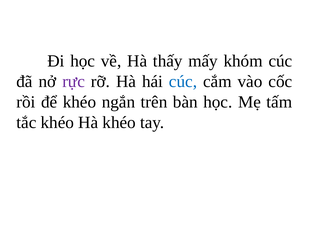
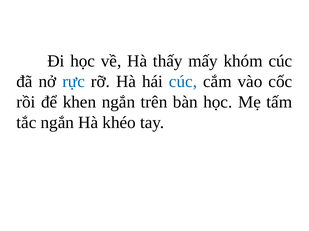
rực colour: purple -> blue
để khéo: khéo -> khen
tắc khéo: khéo -> ngắn
